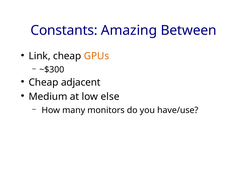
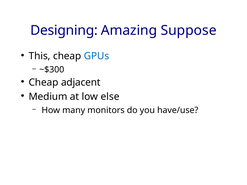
Constants: Constants -> Designing
Between: Between -> Suppose
Link: Link -> This
GPUs colour: orange -> blue
